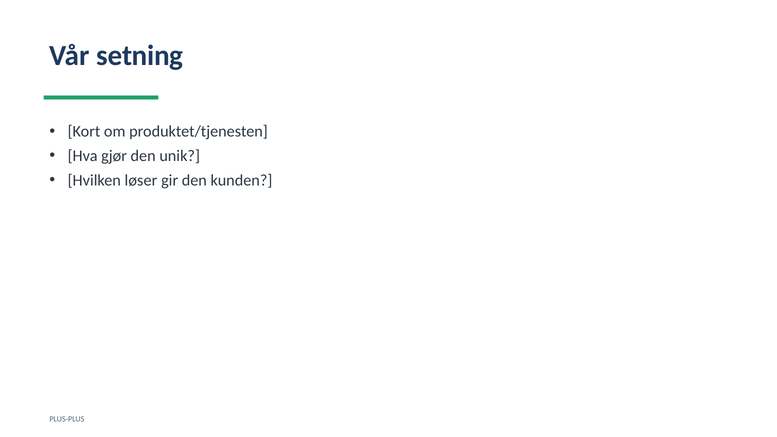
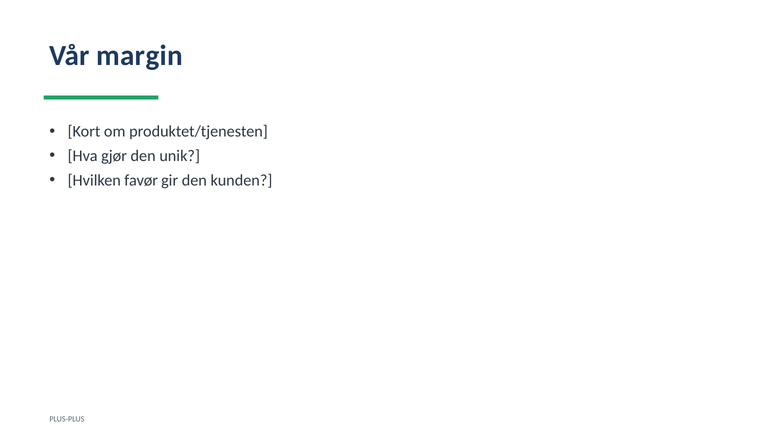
setning: setning -> margin
løser: løser -> favør
